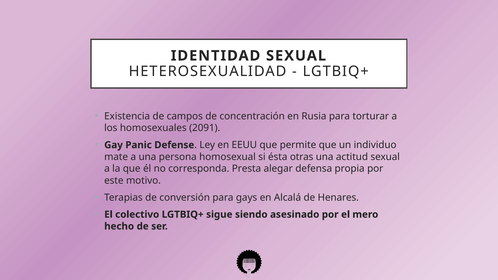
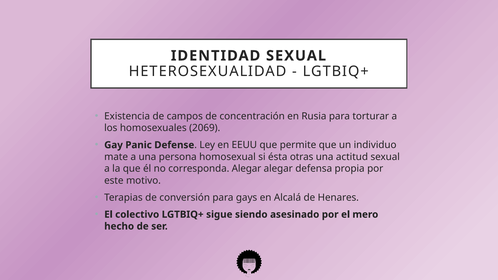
2091: 2091 -> 2069
corresponda Presta: Presta -> Alegar
